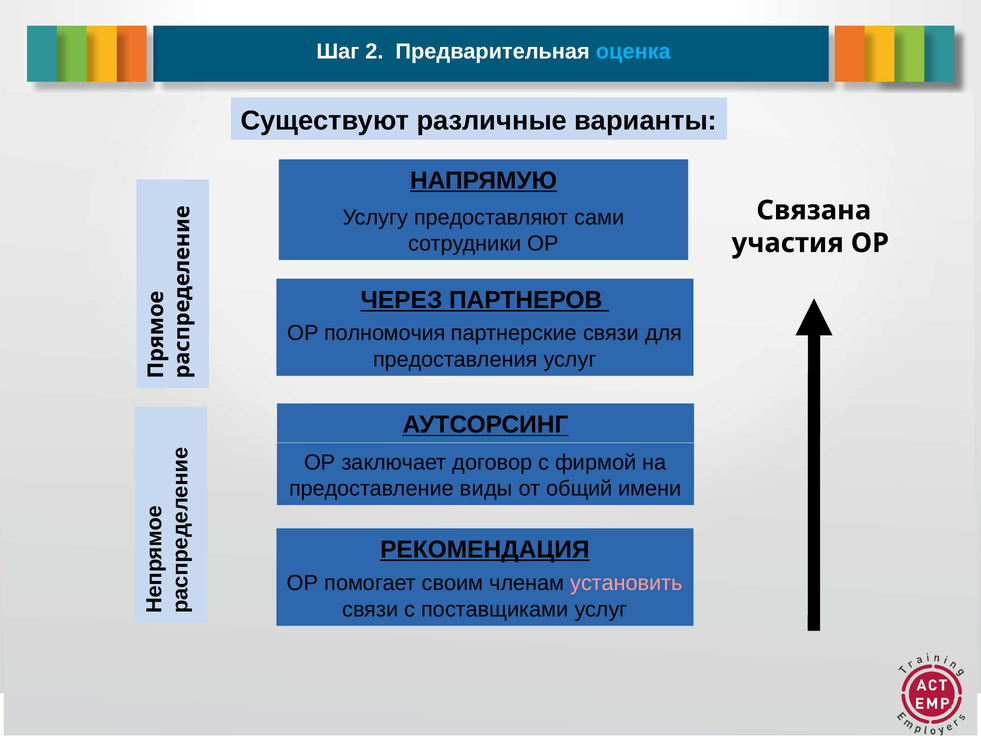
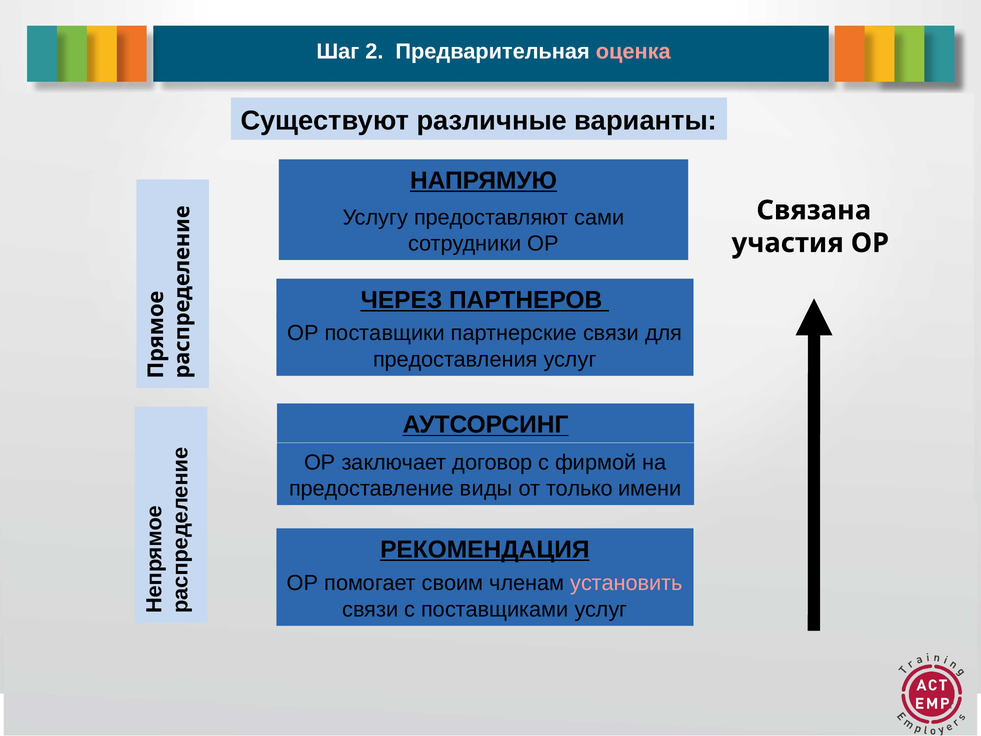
оценка colour: light blue -> pink
полномочия: полномочия -> поставщики
общий: общий -> только
